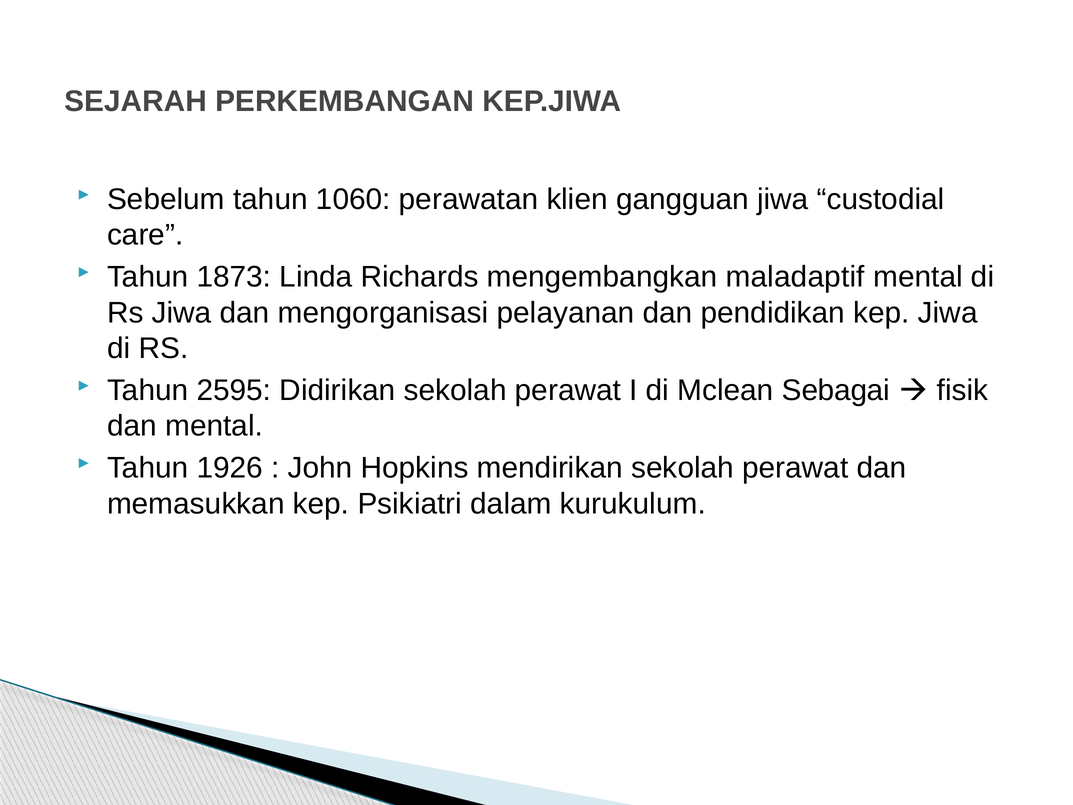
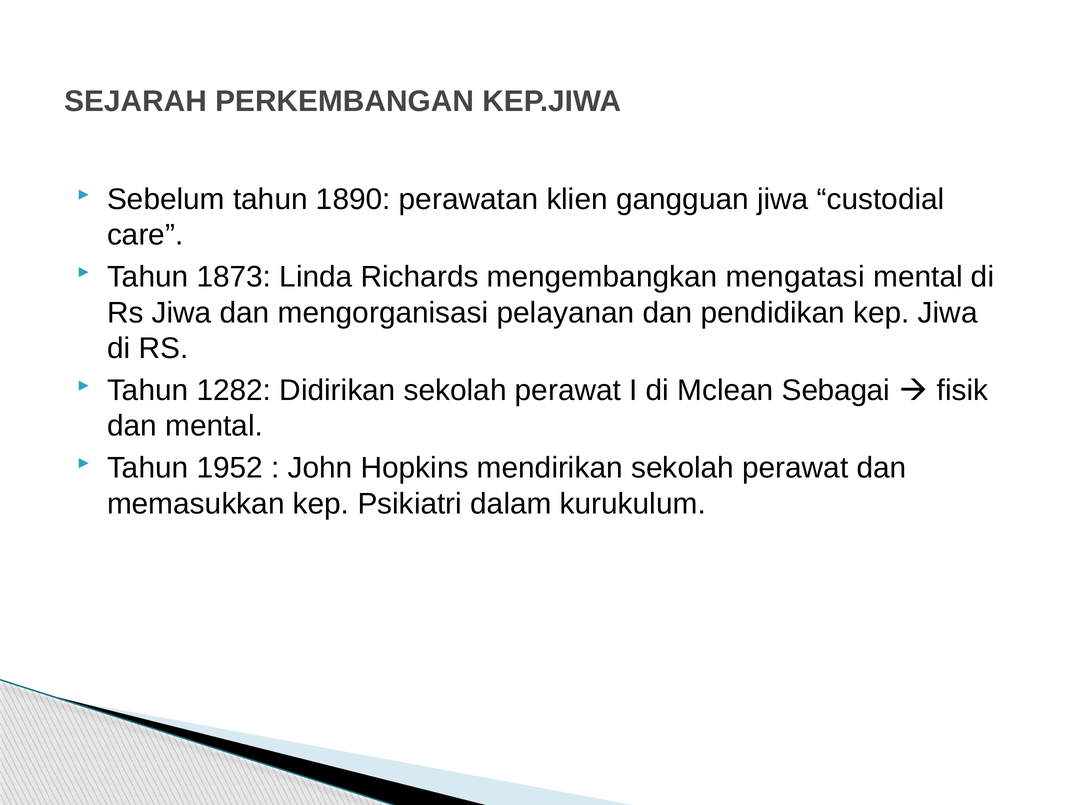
1060: 1060 -> 1890
maladaptif: maladaptif -> mengatasi
2595: 2595 -> 1282
1926: 1926 -> 1952
